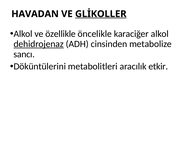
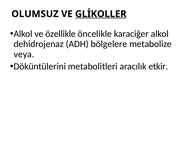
HAVADAN: HAVADAN -> OLUMSUZ
dehidrojenaz underline: present -> none
cinsinden: cinsinden -> bölgelere
sancı: sancı -> veya
